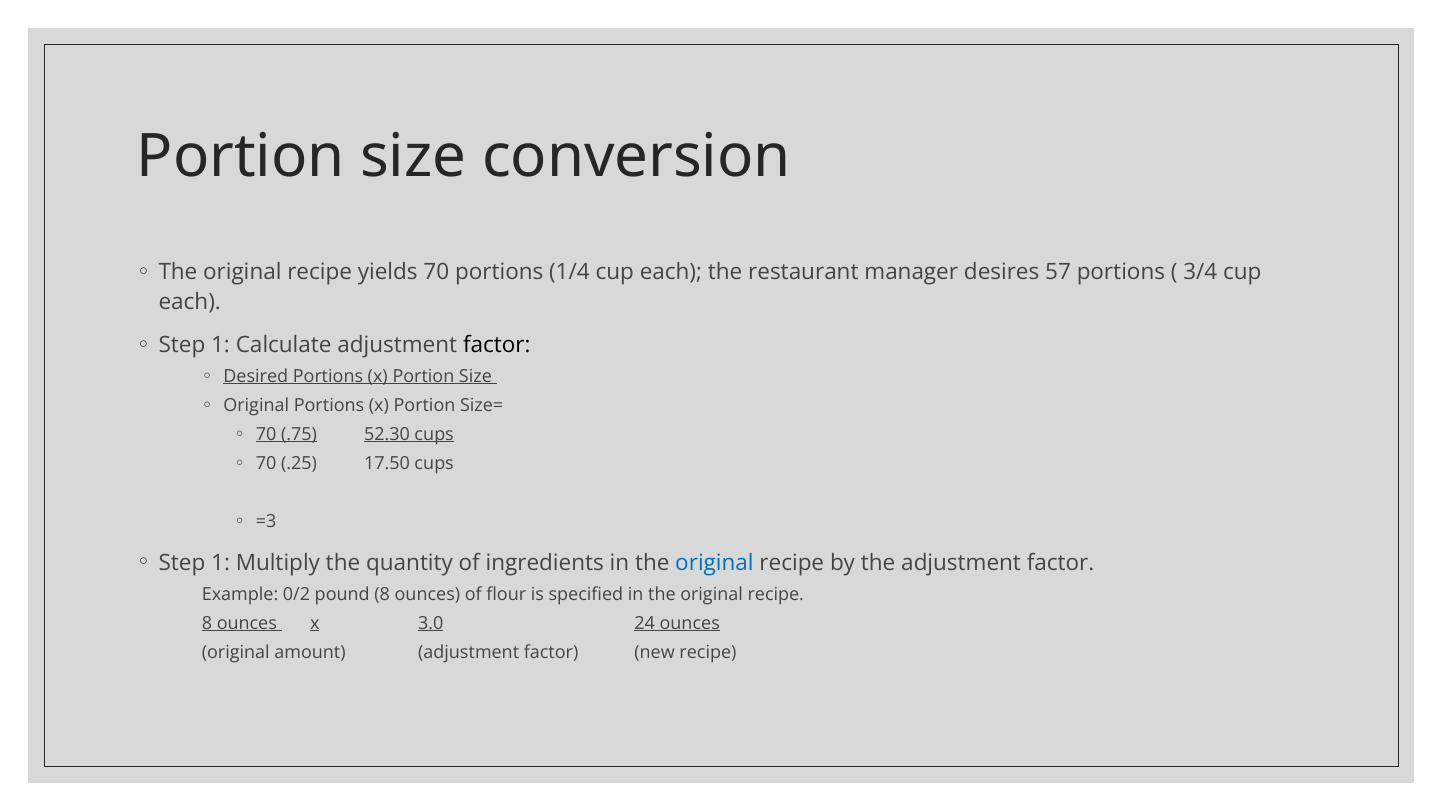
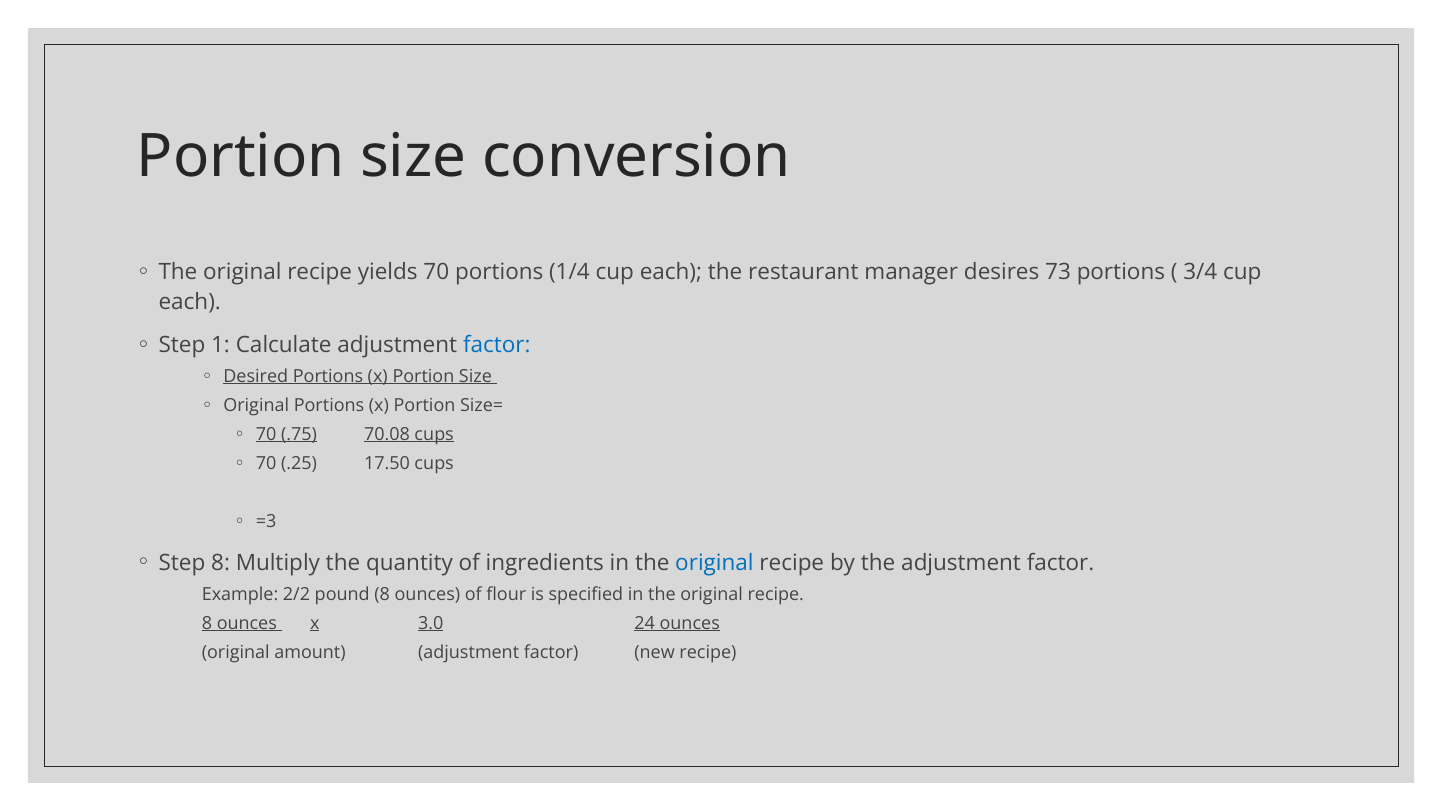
57: 57 -> 73
factor at (497, 345) colour: black -> blue
52.30: 52.30 -> 70.08
1 at (221, 563): 1 -> 8
0/2: 0/2 -> 2/2
